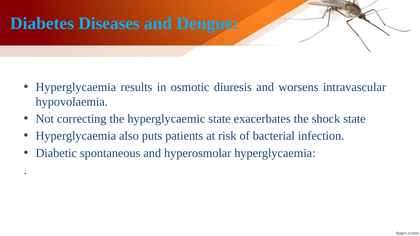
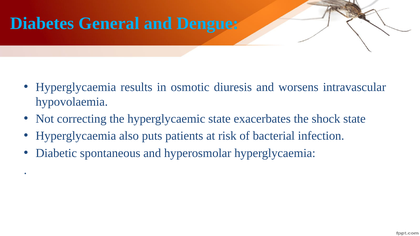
Diseases: Diseases -> General
